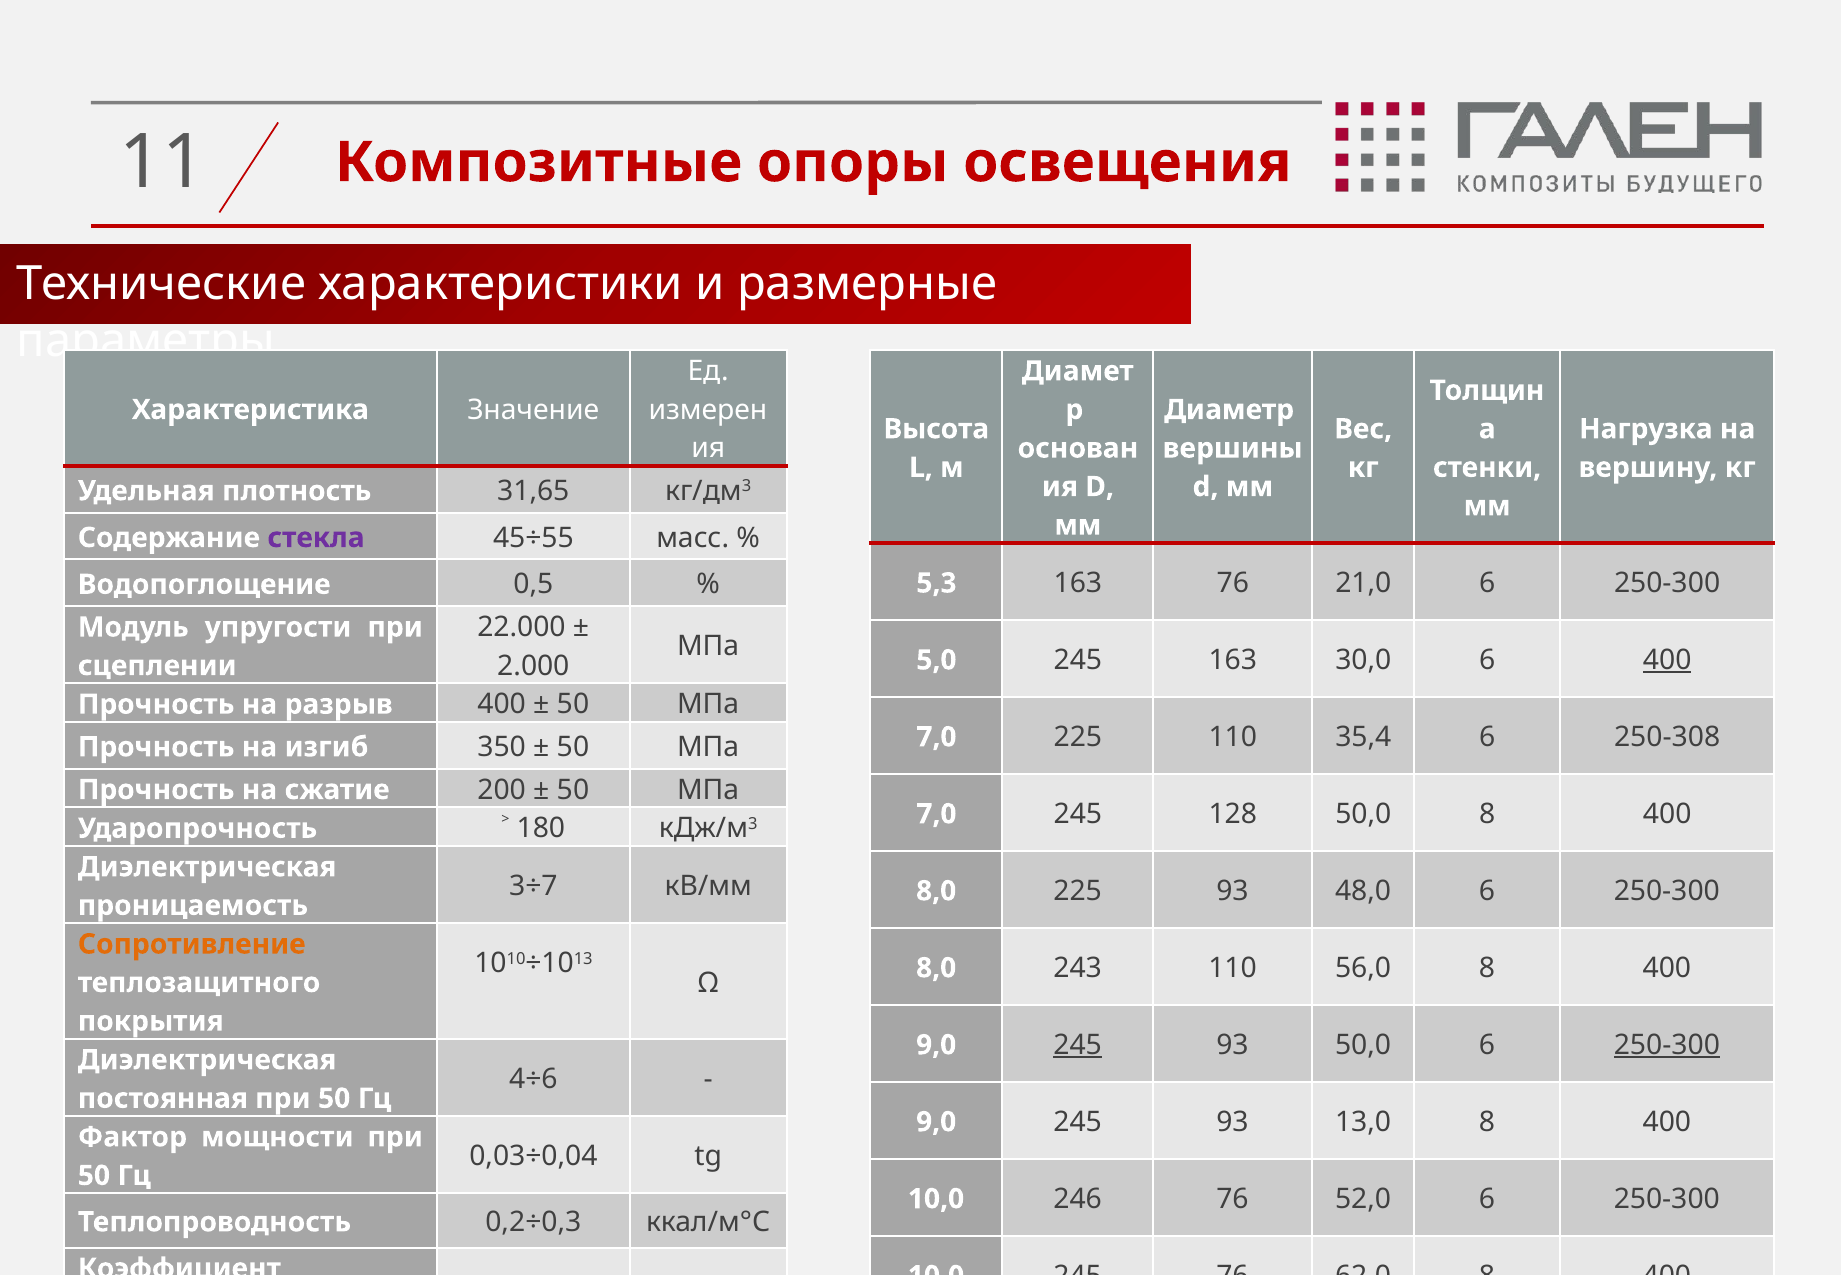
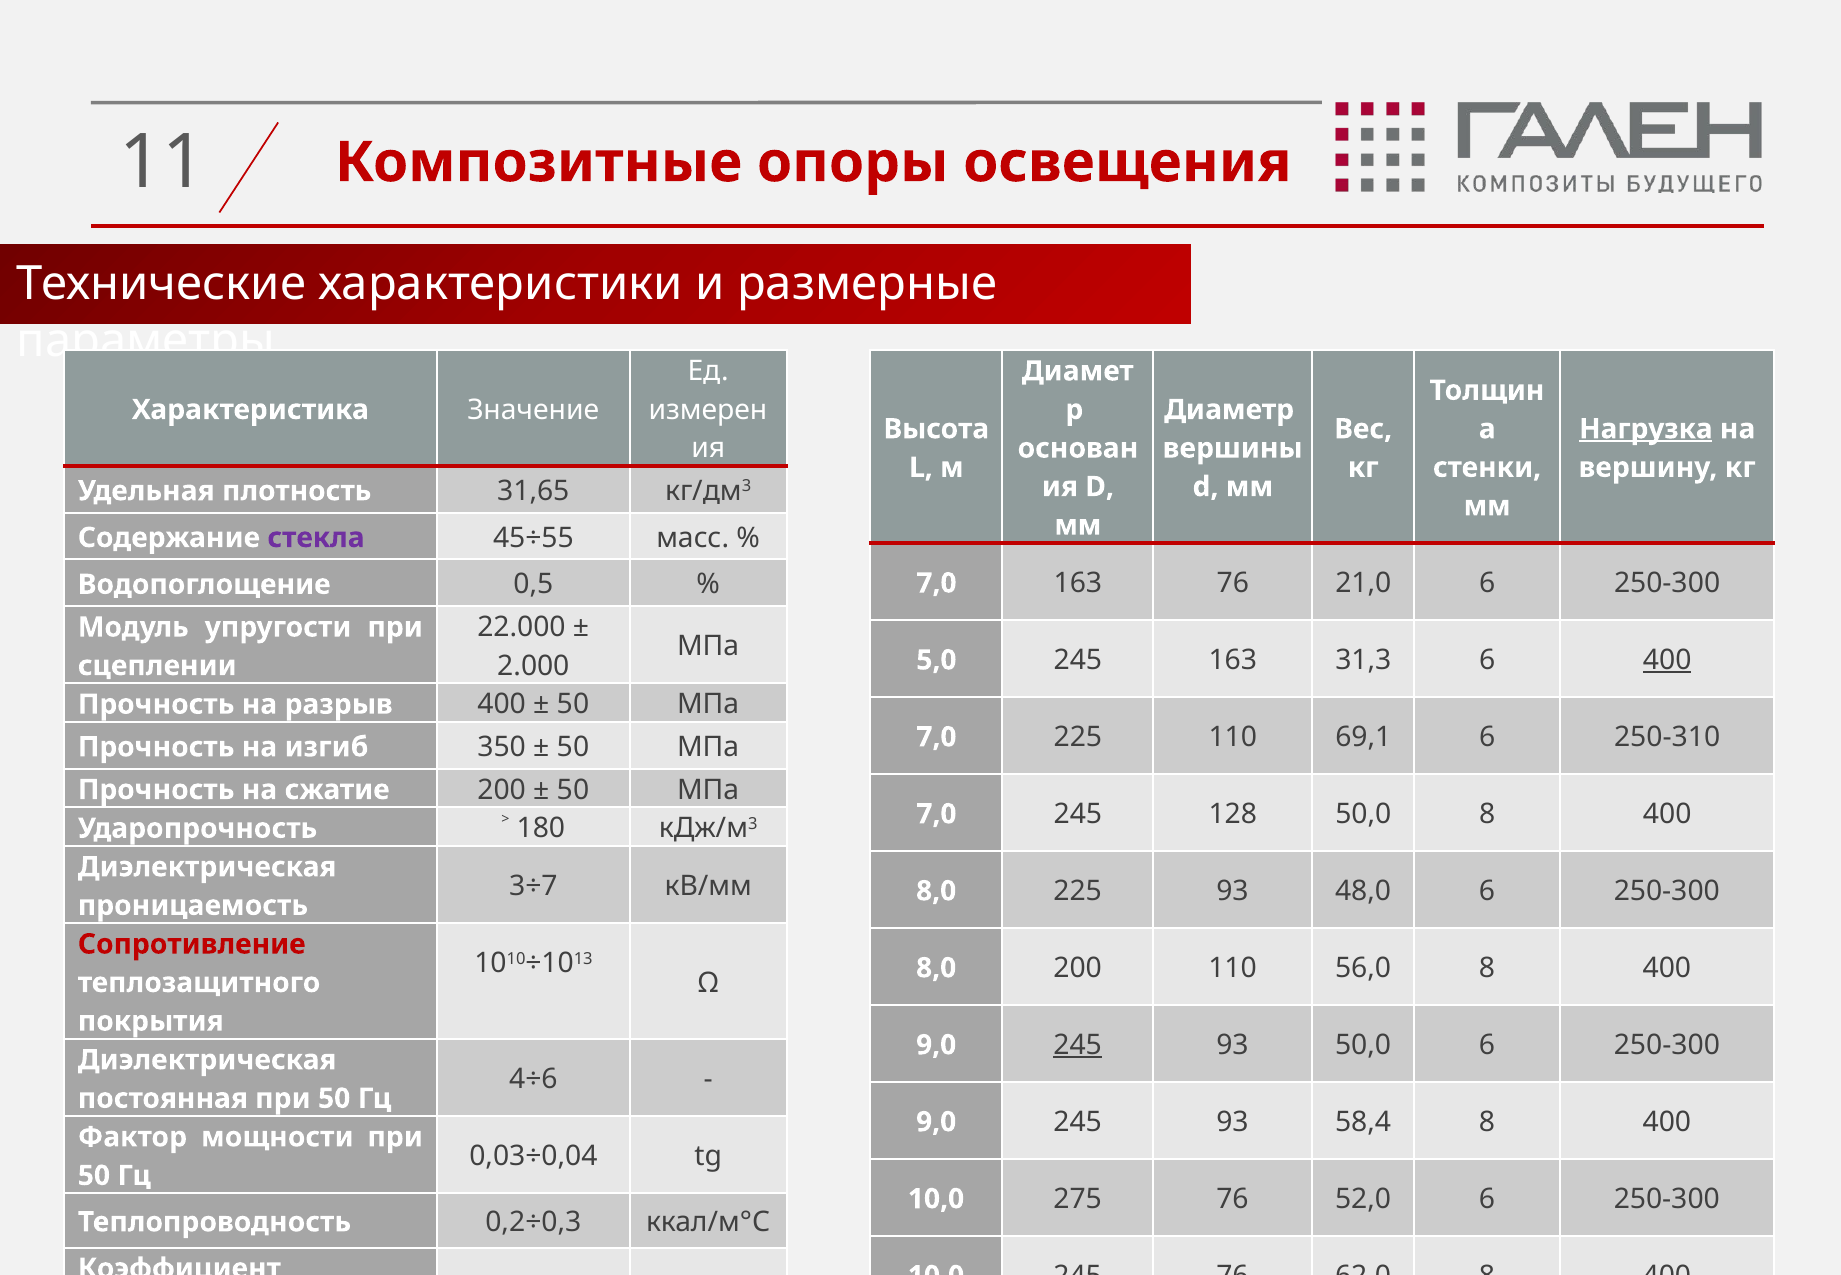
Нагрузка underline: none -> present
5,3 at (936, 583): 5,3 -> 7,0
30,0: 30,0 -> 31,3
35,4: 35,4 -> 69,1
250-308: 250-308 -> 250-310
Сопротивление colour: orange -> red
8,0 243: 243 -> 200
250-300 at (1667, 1045) underline: present -> none
13,0: 13,0 -> 58,4
246: 246 -> 275
